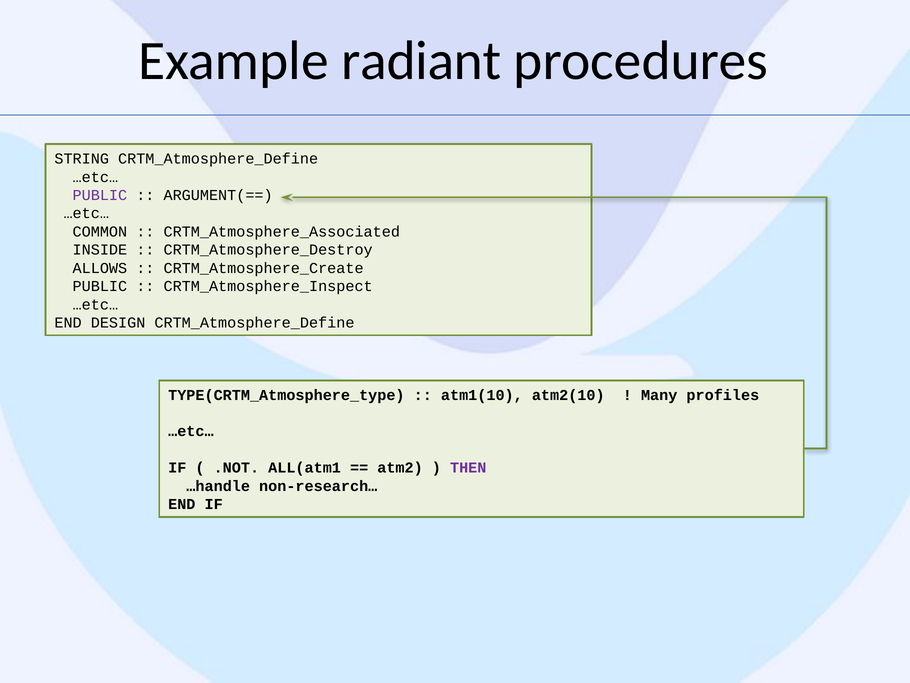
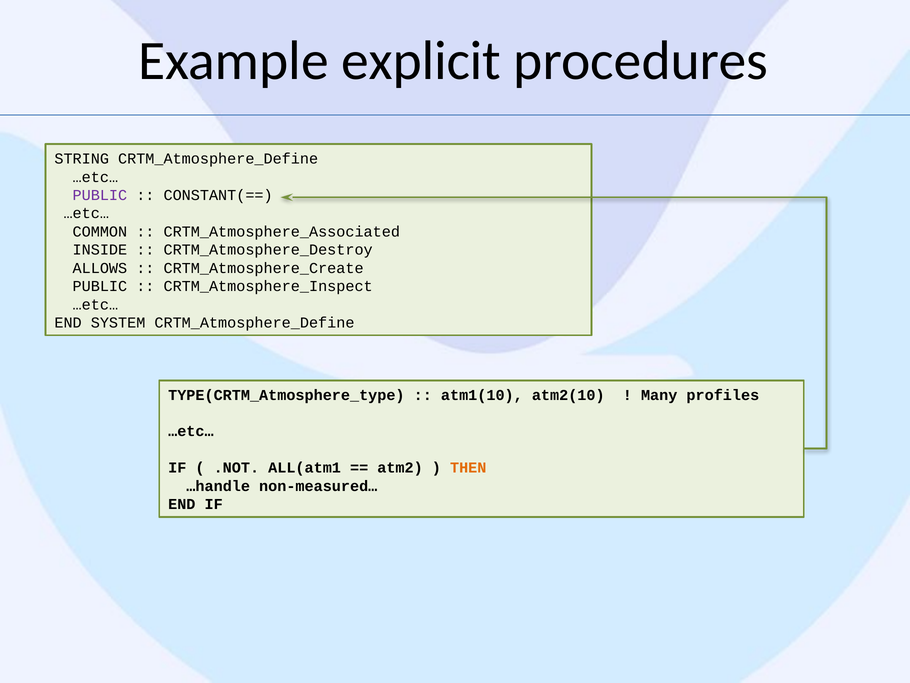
radiant: radiant -> explicit
ARGUMENT(==: ARGUMENT(== -> CONSTANT(==
DESIGN: DESIGN -> SYSTEM
THEN colour: purple -> orange
non-research…: non-research… -> non-measured…
